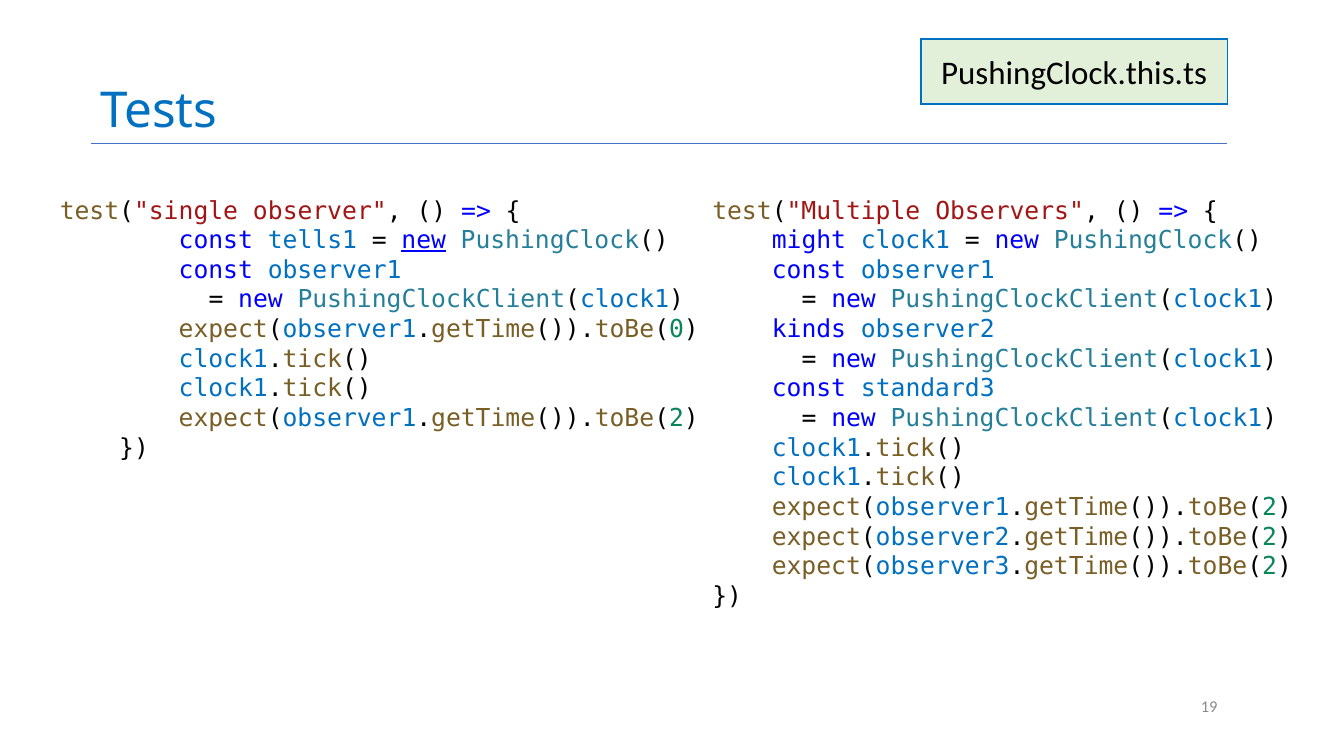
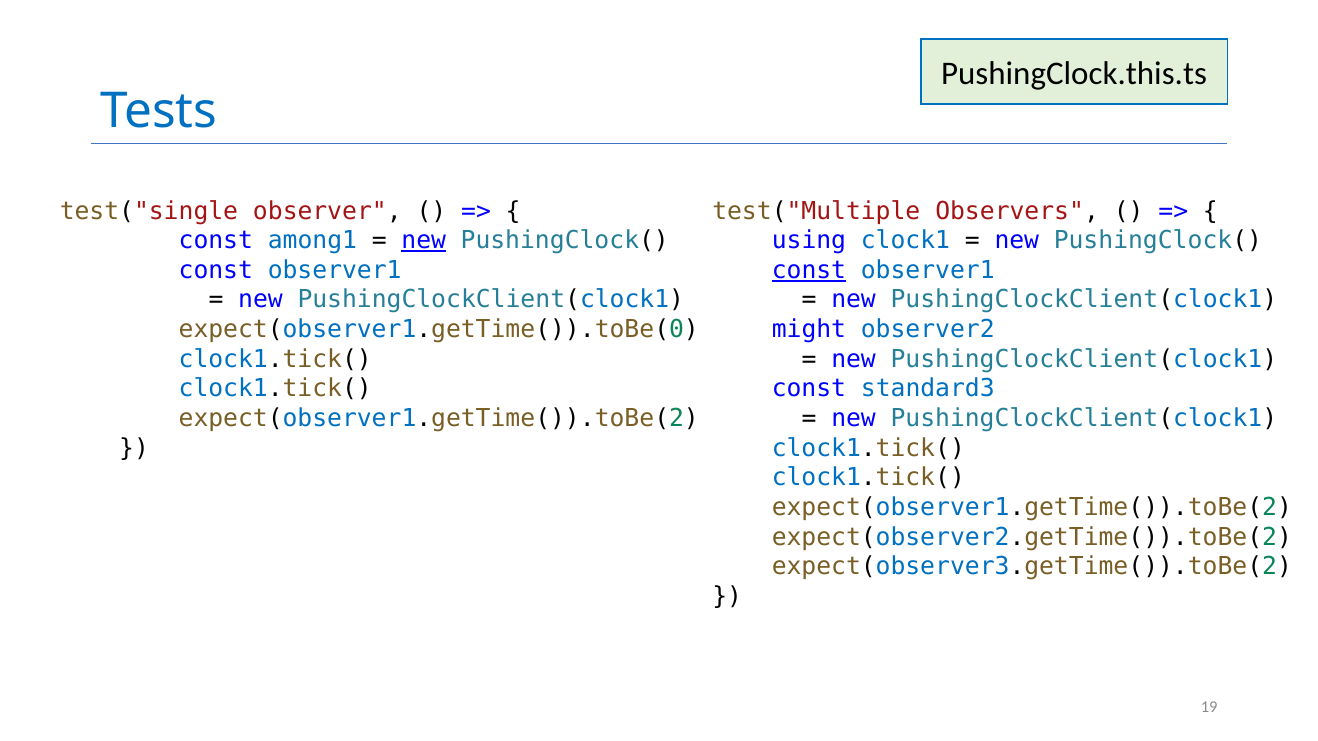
tells1: tells1 -> among1
might: might -> using
const at (809, 270) underline: none -> present
kinds: kinds -> might
